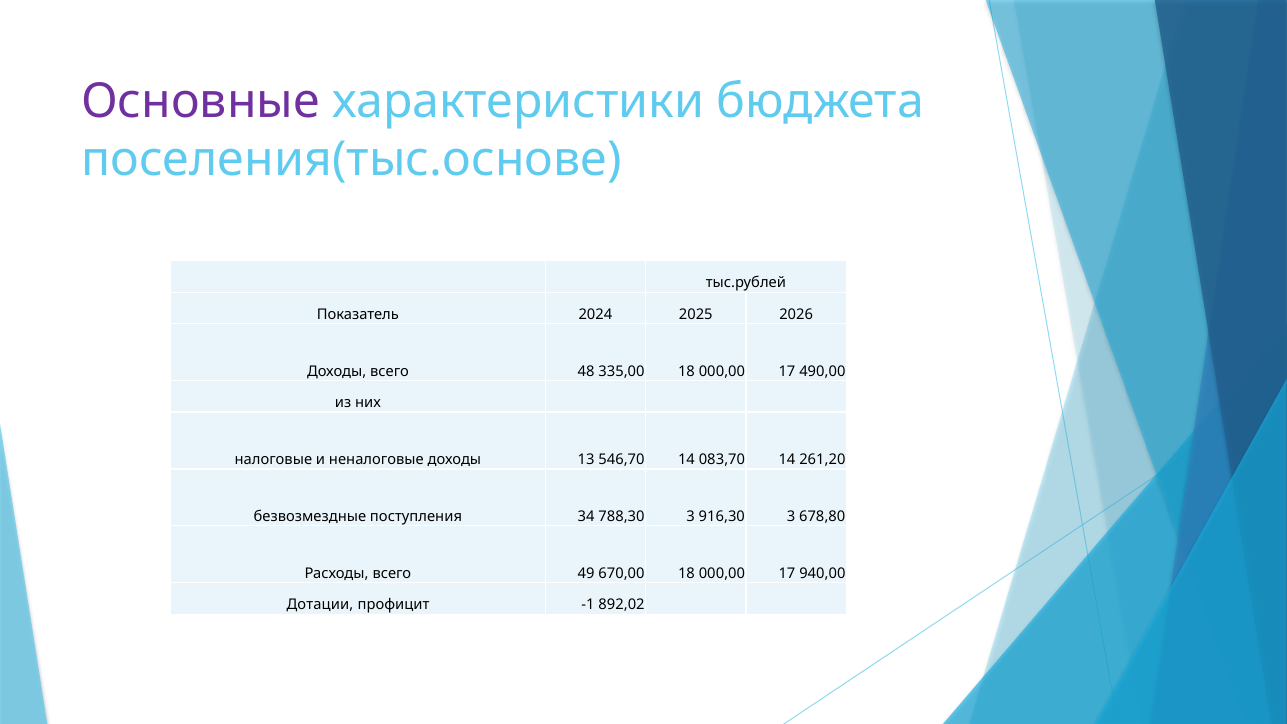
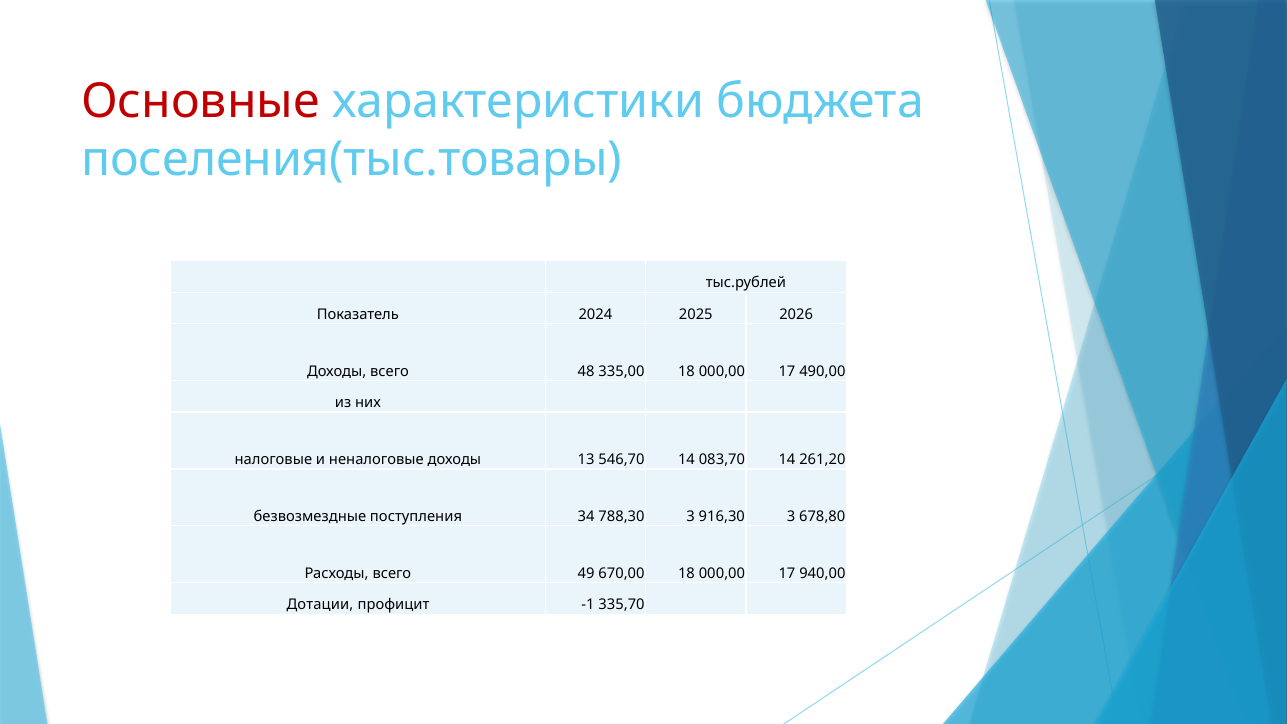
Основные colour: purple -> red
поселения(тыс.основе: поселения(тыс.основе -> поселения(тыс.товары
892,02: 892,02 -> 335,70
